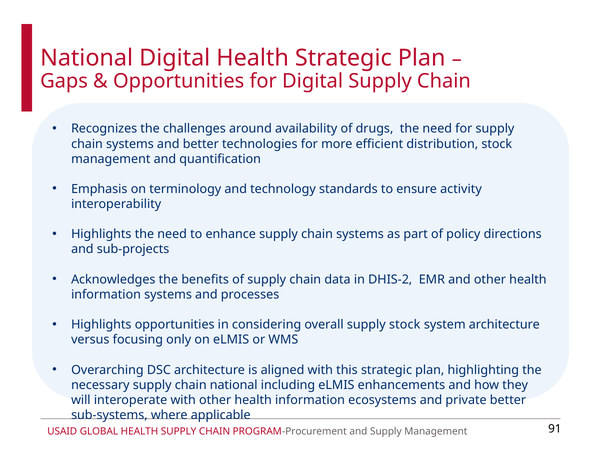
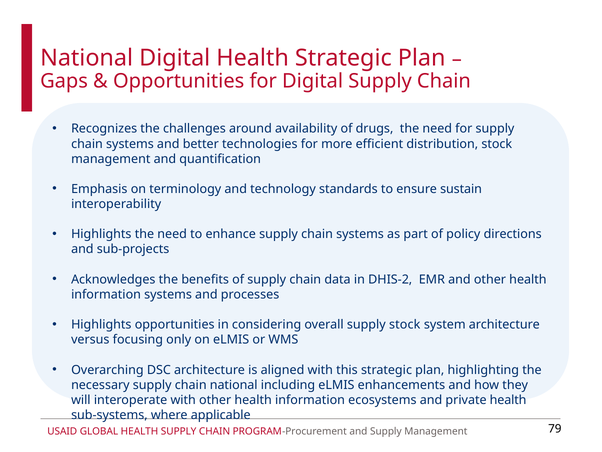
activity: activity -> sustain
private better: better -> health
91: 91 -> 79
